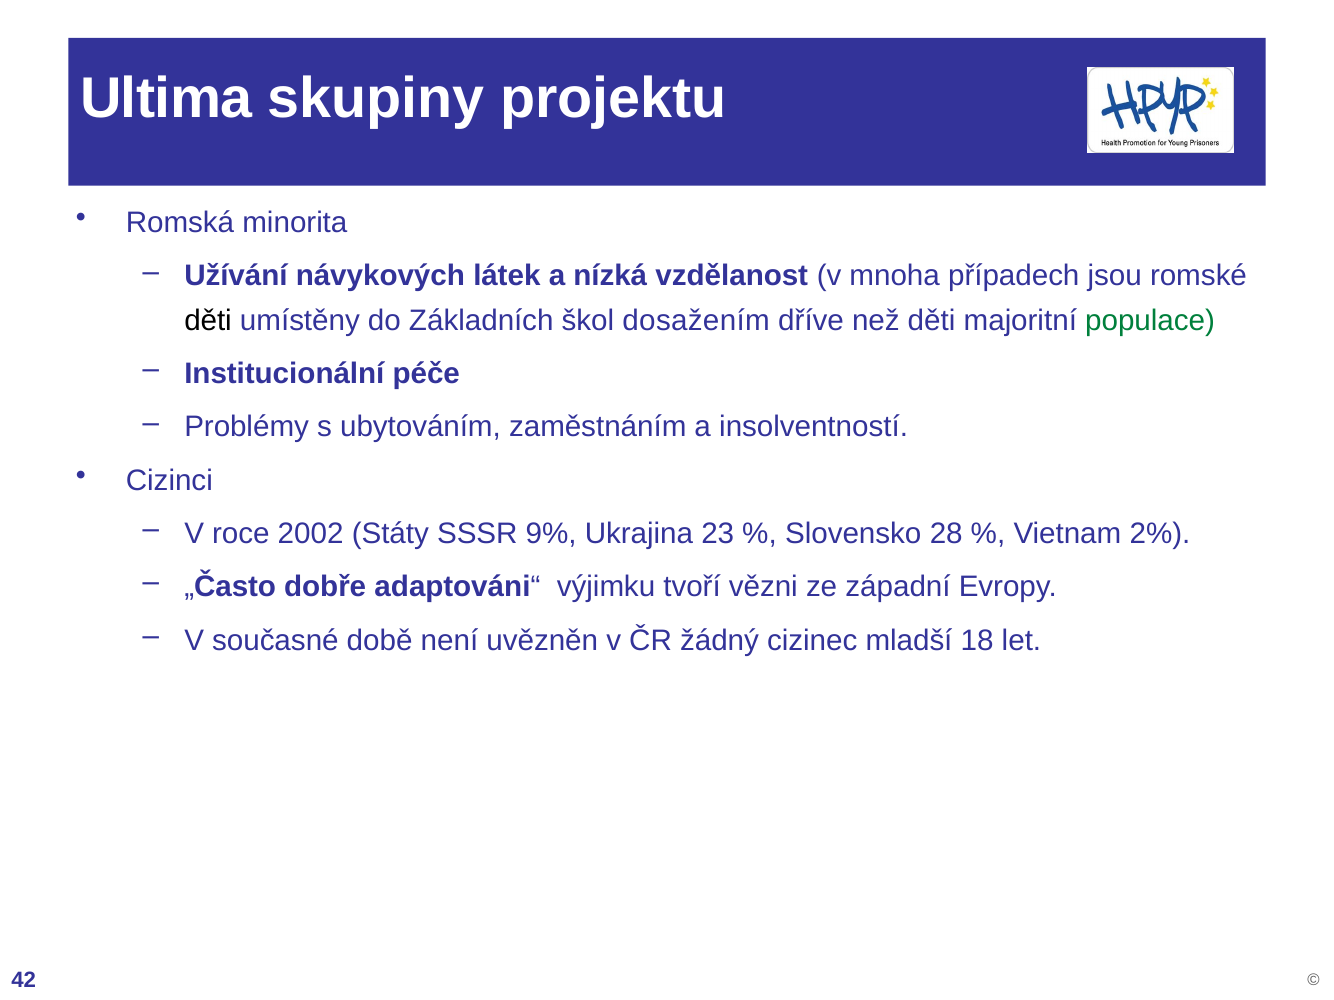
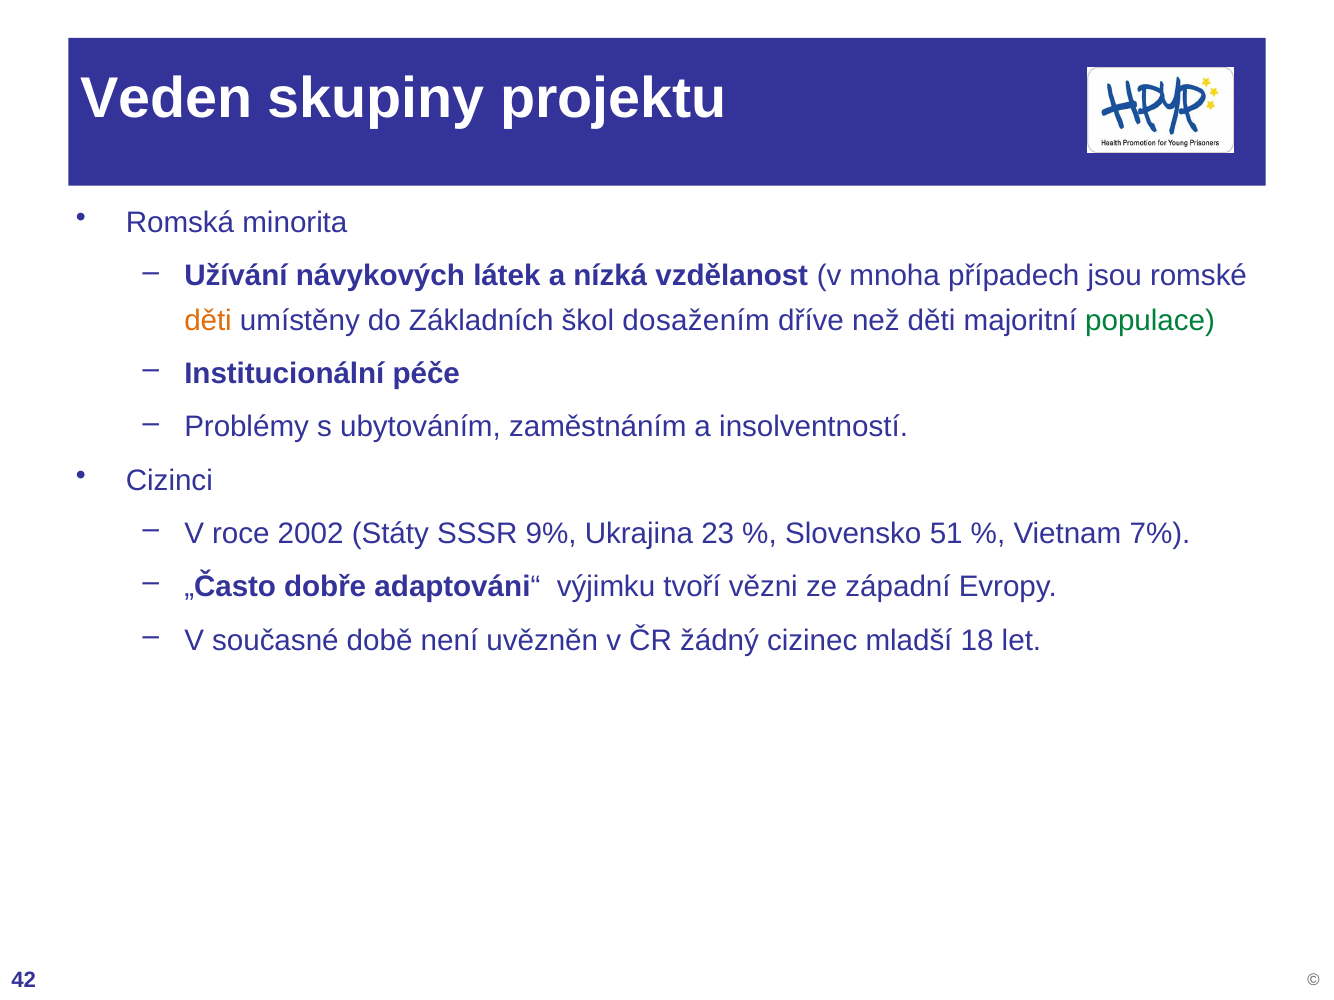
Ultima: Ultima -> Veden
děti at (208, 321) colour: black -> orange
28: 28 -> 51
2%: 2% -> 7%
